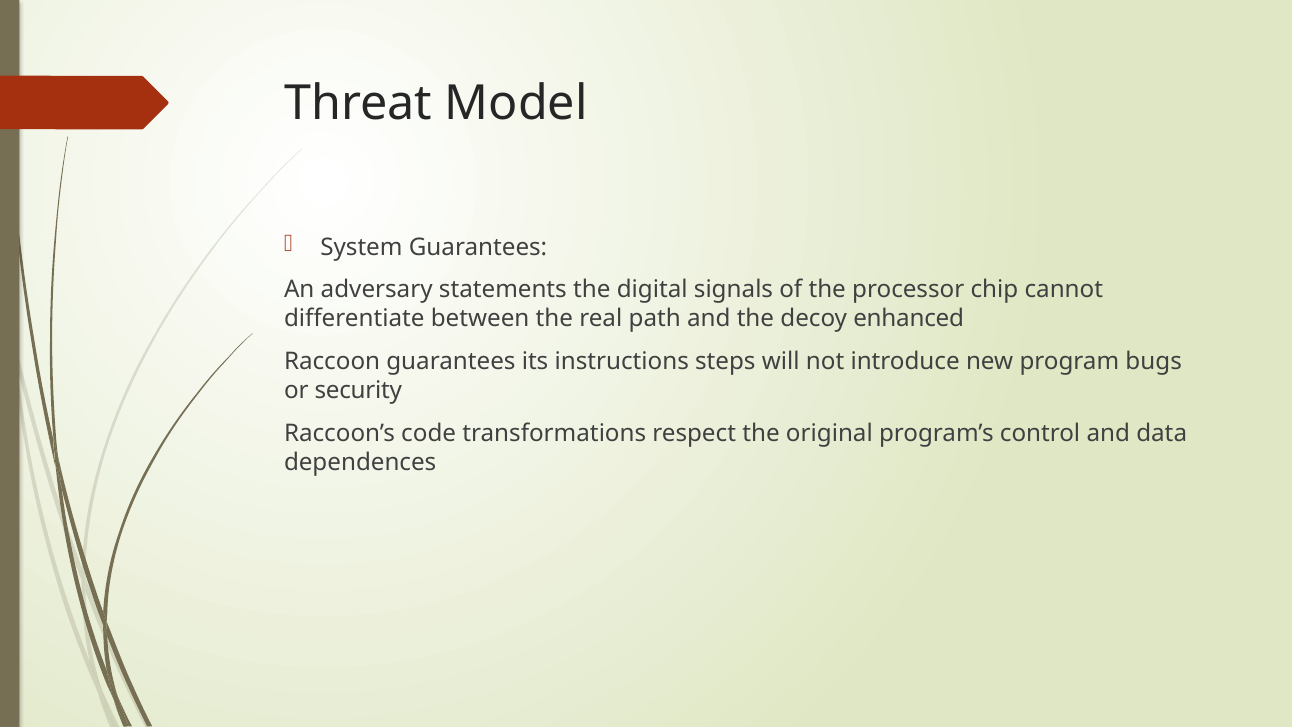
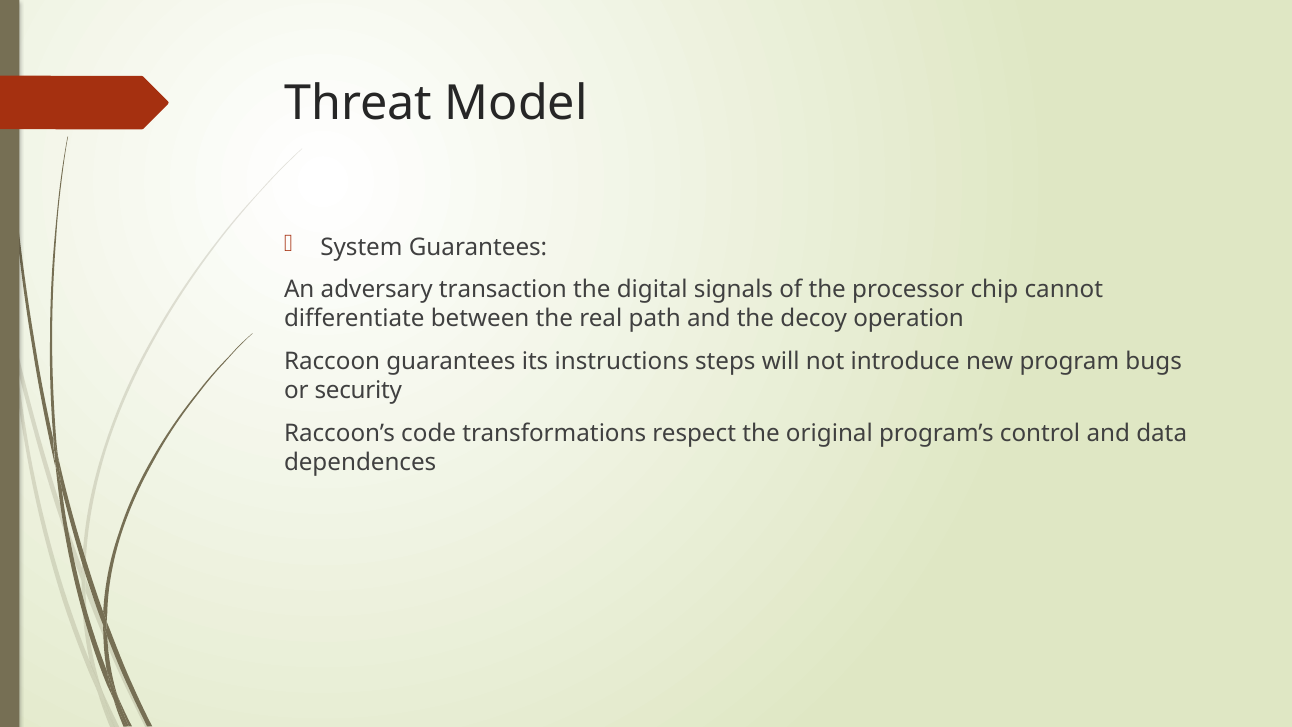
statements: statements -> transaction
enhanced: enhanced -> operation
